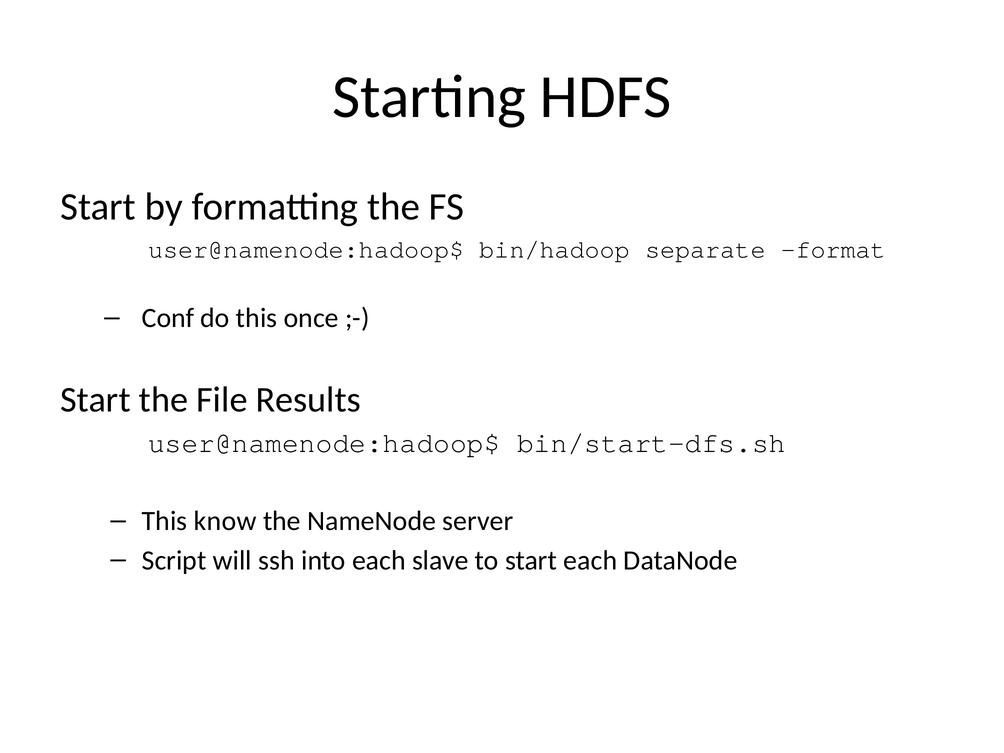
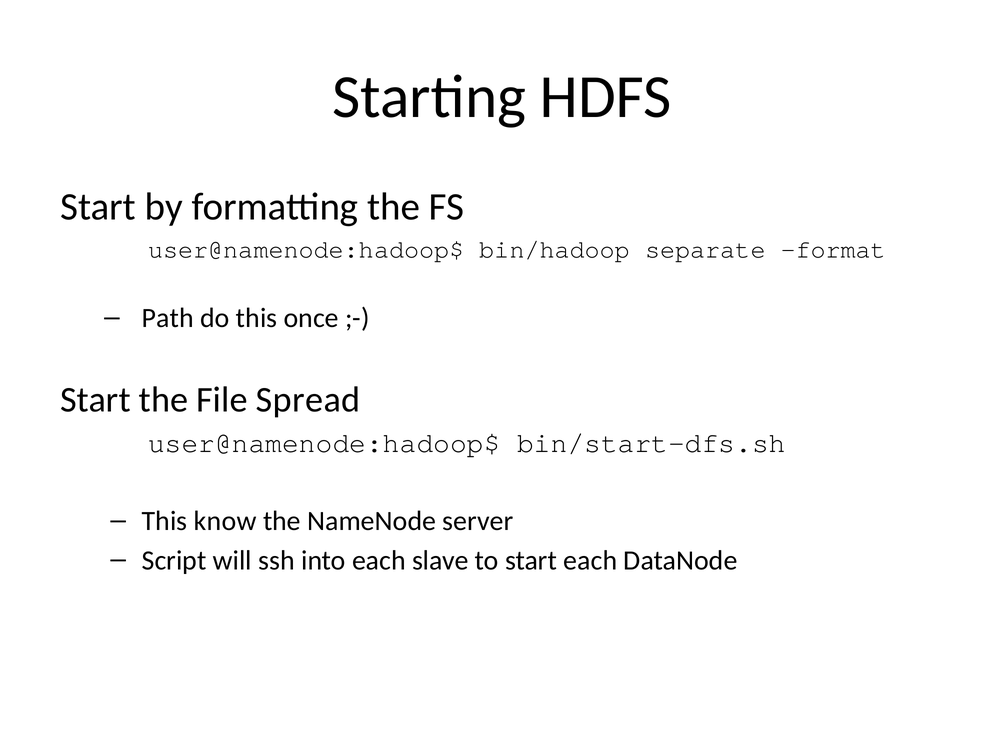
Conf: Conf -> Path
Results: Results -> Spread
